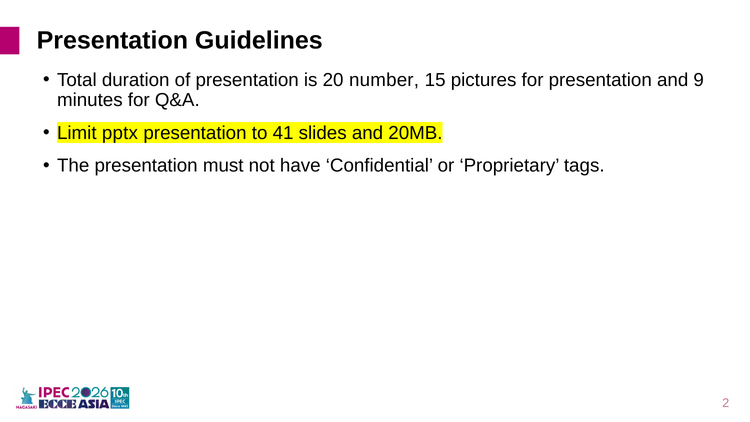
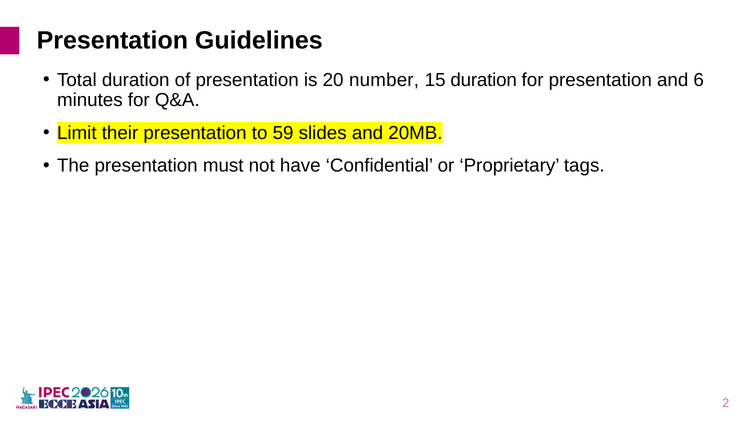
15 pictures: pictures -> duration
9: 9 -> 6
pptx: pptx -> their
41: 41 -> 59
